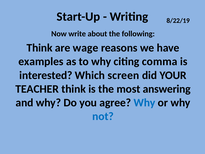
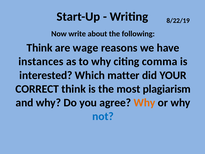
examples: examples -> instances
screen: screen -> matter
TEACHER: TEACHER -> CORRECT
answering: answering -> plagiarism
Why at (144, 102) colour: blue -> orange
